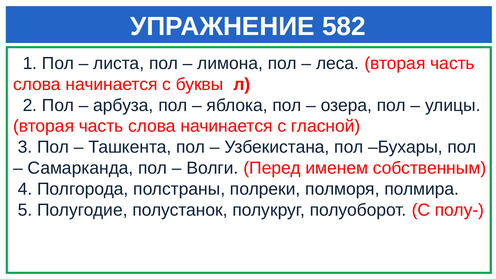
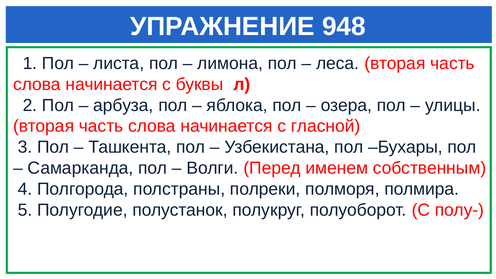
582: 582 -> 948
